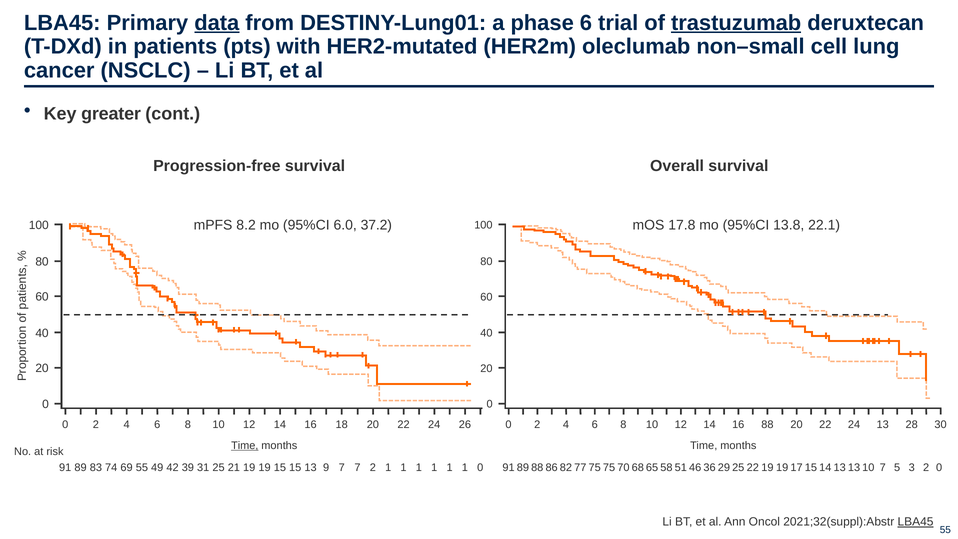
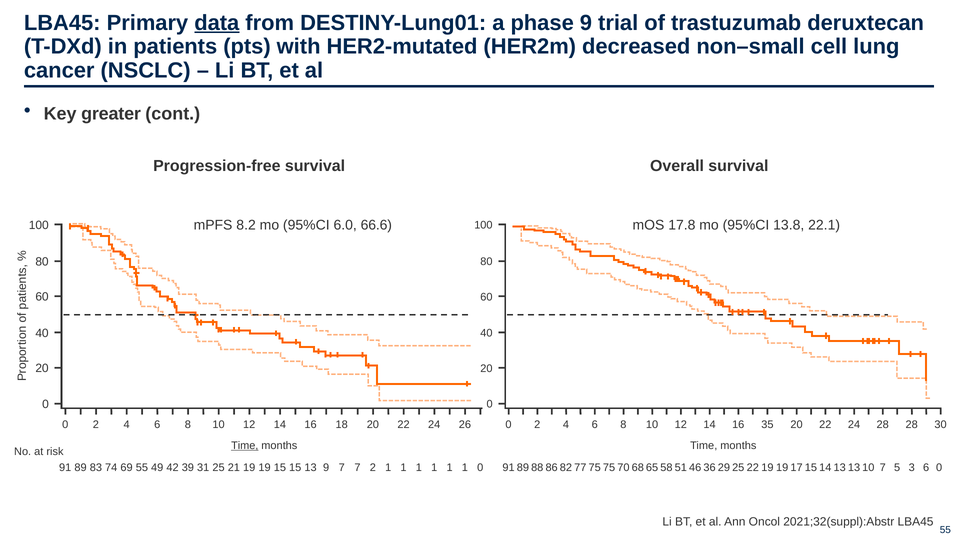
phase 6: 6 -> 9
trastuzumab underline: present -> none
oleclumab: oleclumab -> decreased
37.2: 37.2 -> 66.6
0 88: 88 -> 35
2 13: 13 -> 28
19 2: 2 -> 6
LBA45 at (916, 522) underline: present -> none
